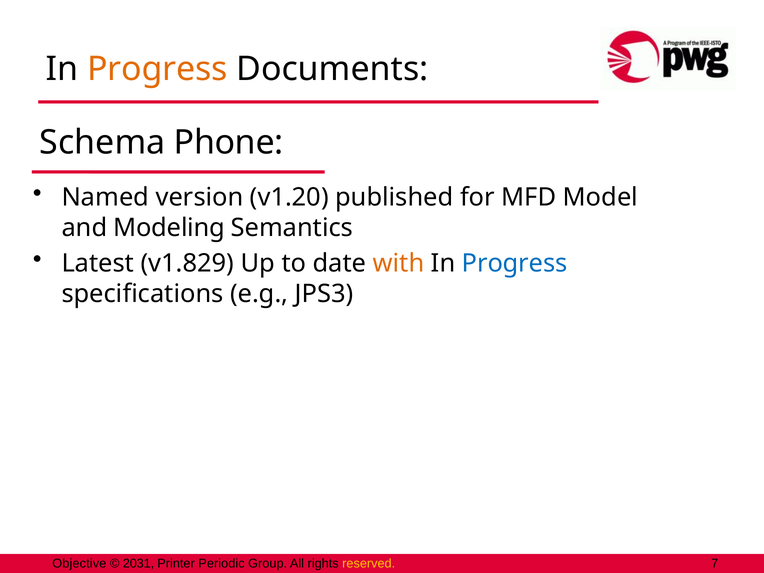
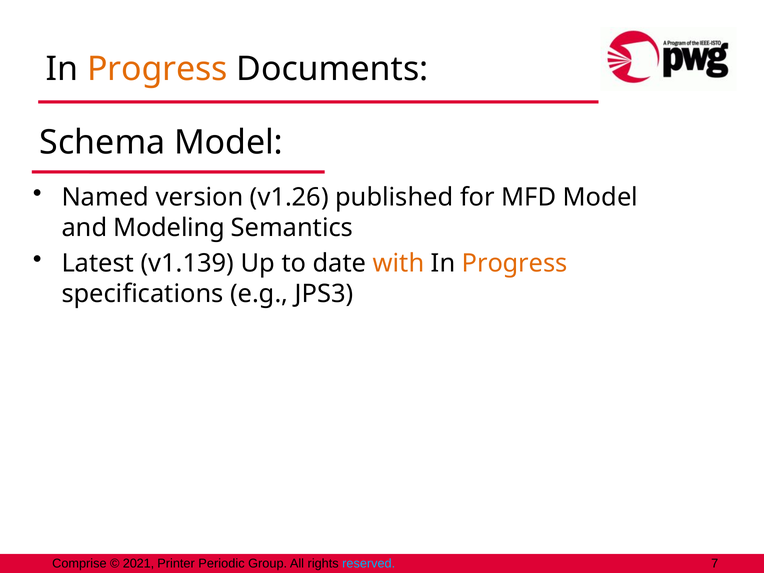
Schema Phone: Phone -> Model
v1.20: v1.20 -> v1.26
v1.829: v1.829 -> v1.139
Progress at (515, 264) colour: blue -> orange
Objective: Objective -> Comprise
2031: 2031 -> 2021
reserved colour: yellow -> light blue
